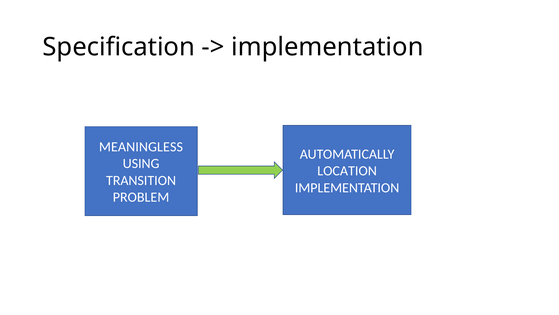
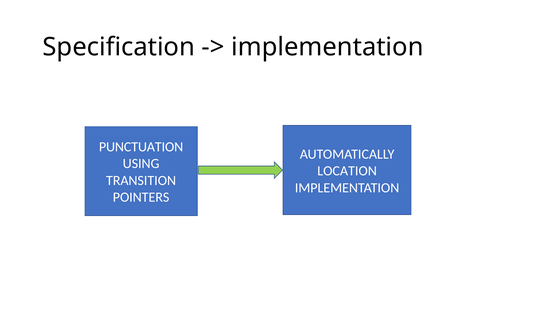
MEANINGLESS: MEANINGLESS -> PUNCTUATION
PROBLEM: PROBLEM -> POINTERS
